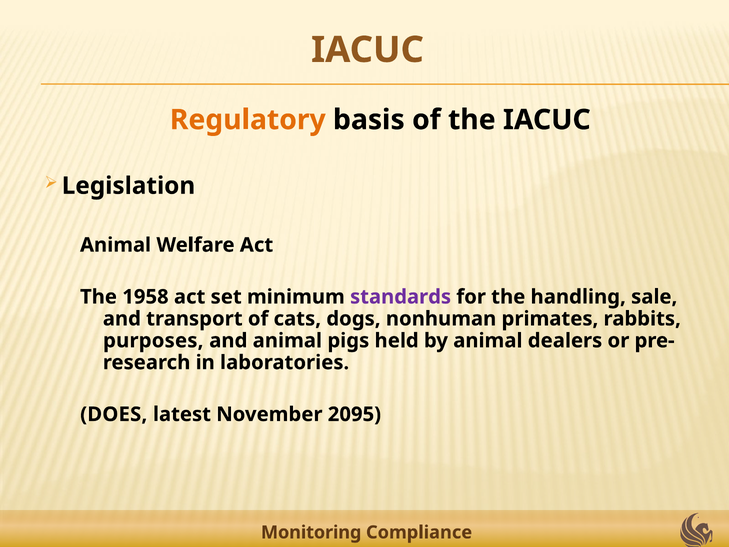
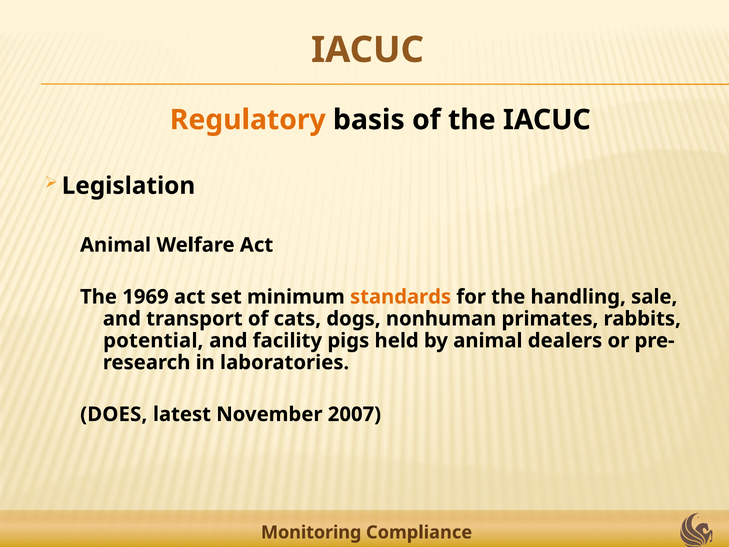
1958: 1958 -> 1969
standards colour: purple -> orange
purposes: purposes -> potential
and animal: animal -> facility
2095: 2095 -> 2007
